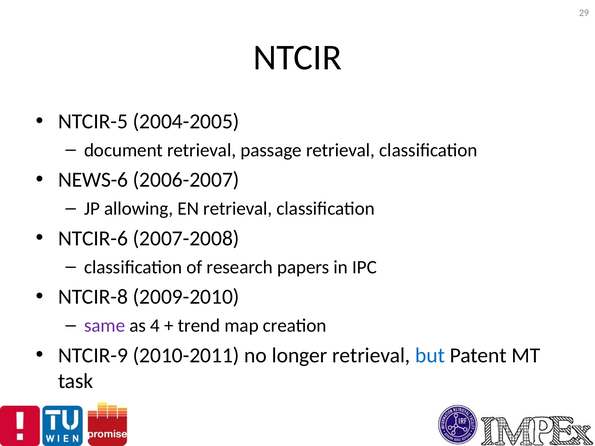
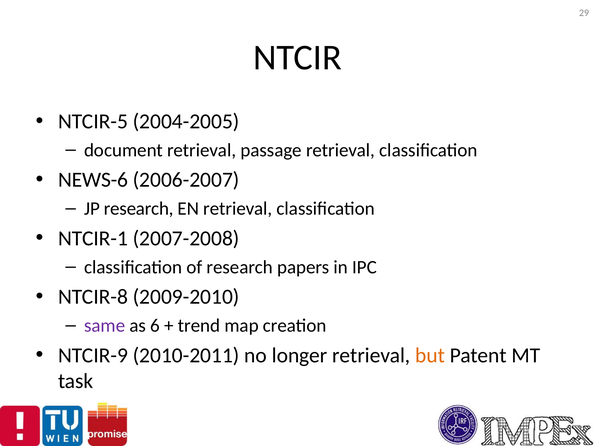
JP allowing: allowing -> research
NTCIR-6: NTCIR-6 -> NTCIR-1
4: 4 -> 6
but colour: blue -> orange
